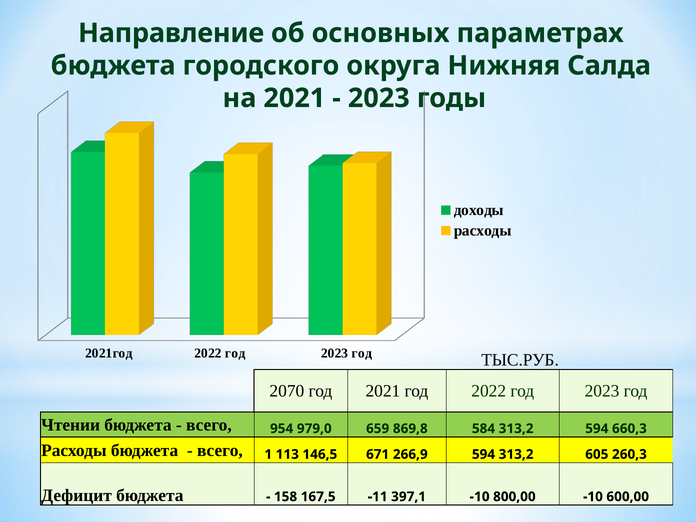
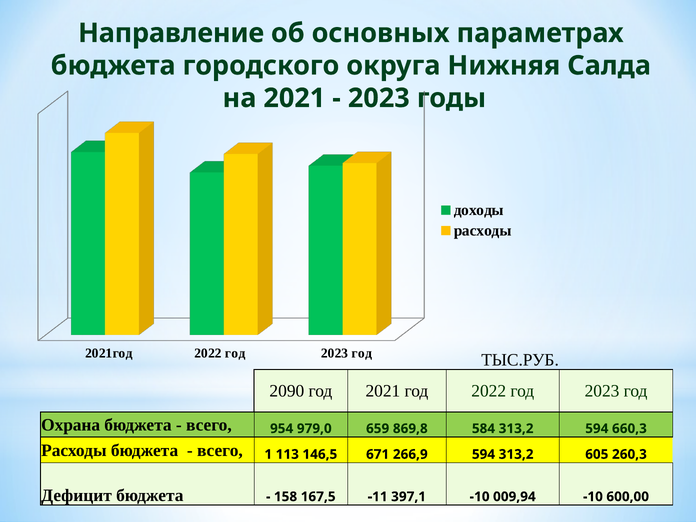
2070: 2070 -> 2090
Чтении: Чтении -> Охрана
800,00: 800,00 -> 009,94
